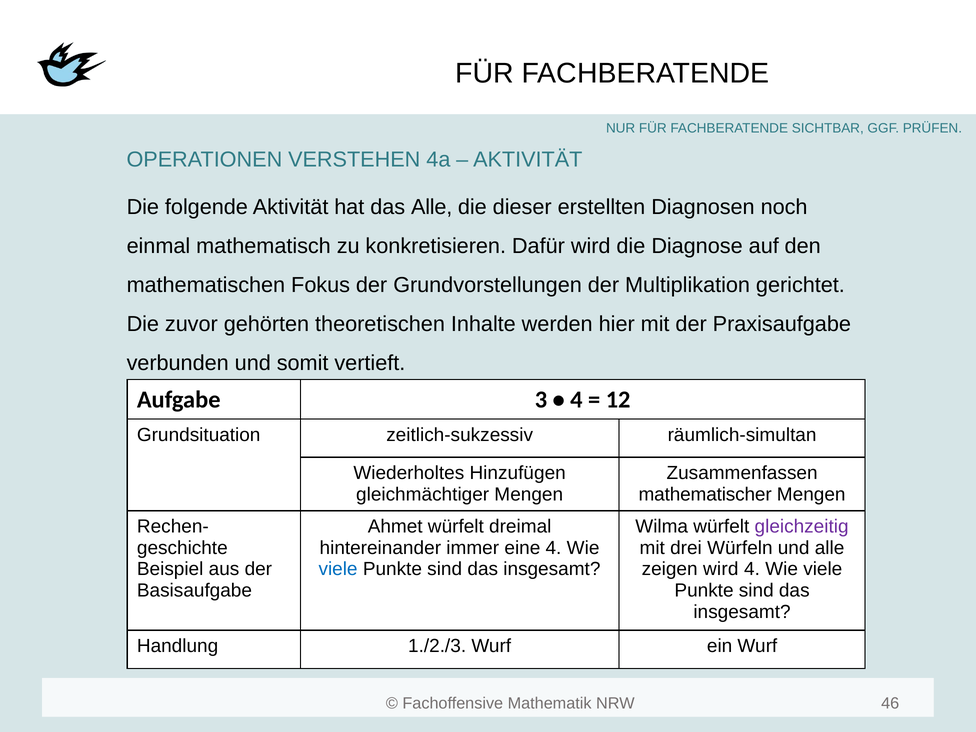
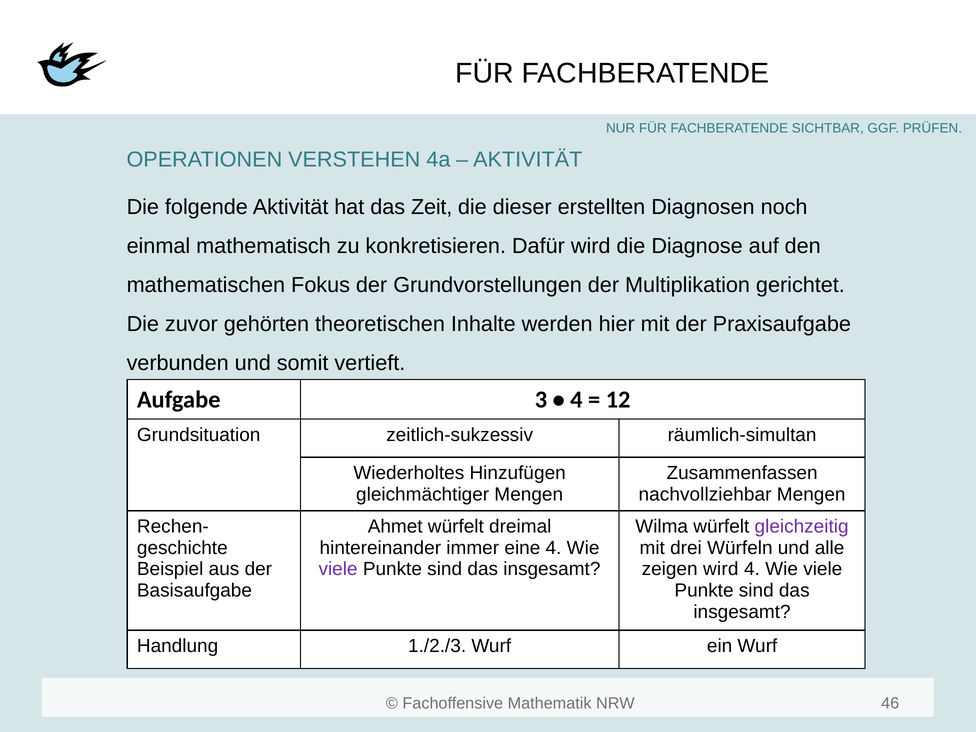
das Alle: Alle -> Zeit
mathematischer: mathematischer -> nachvollziehbar
viele at (338, 569) colour: blue -> purple
